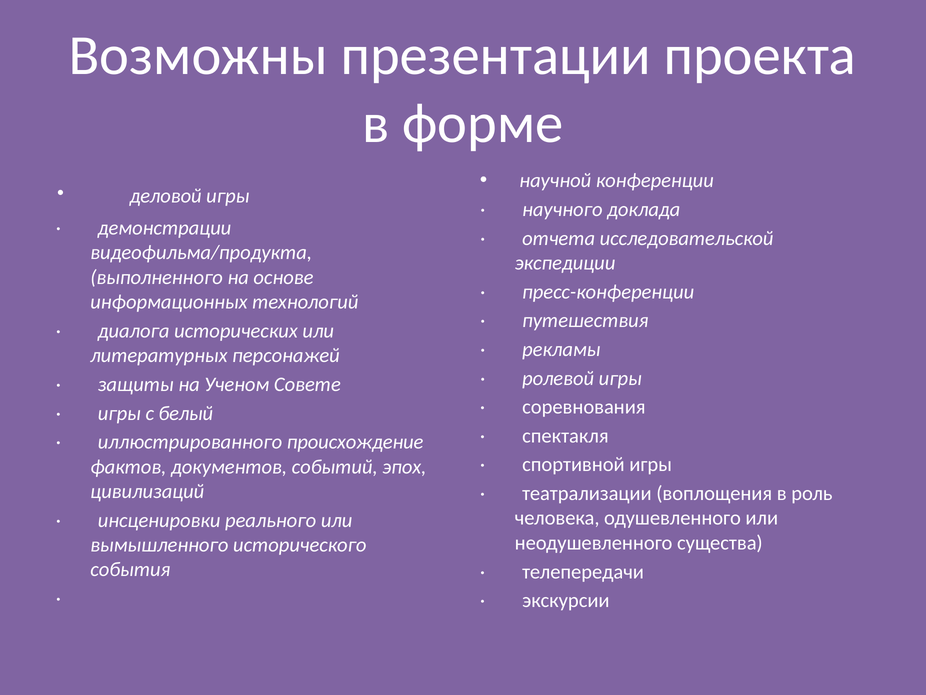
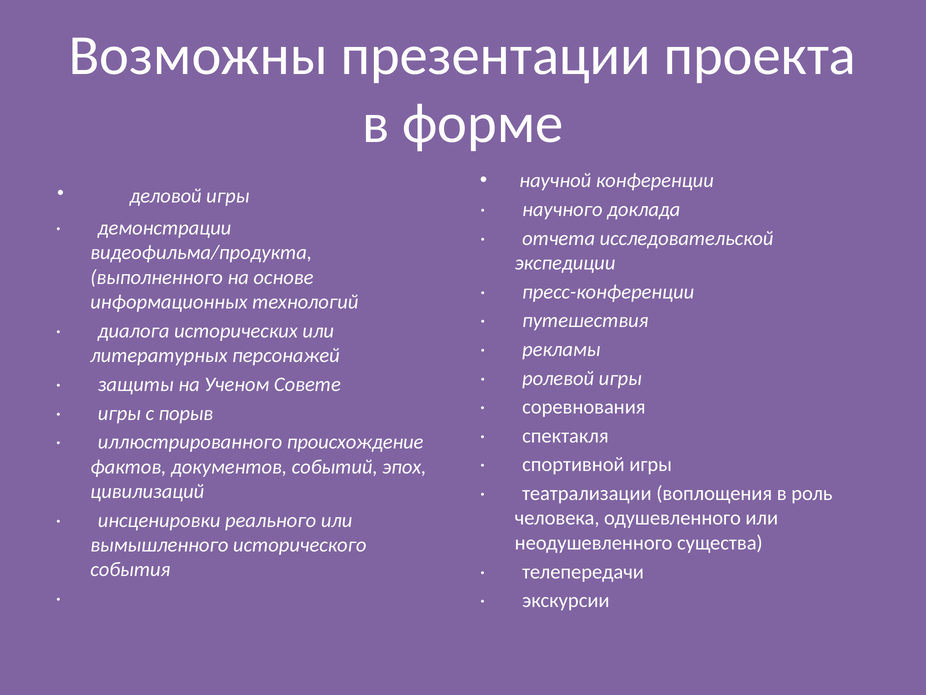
белый: белый -> порыв
